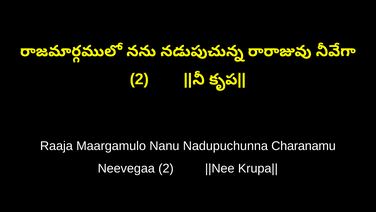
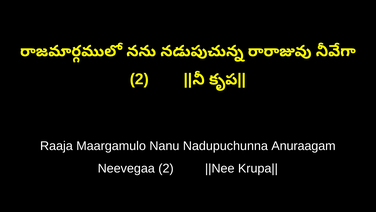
Charanamu: Charanamu -> Anuraagam
